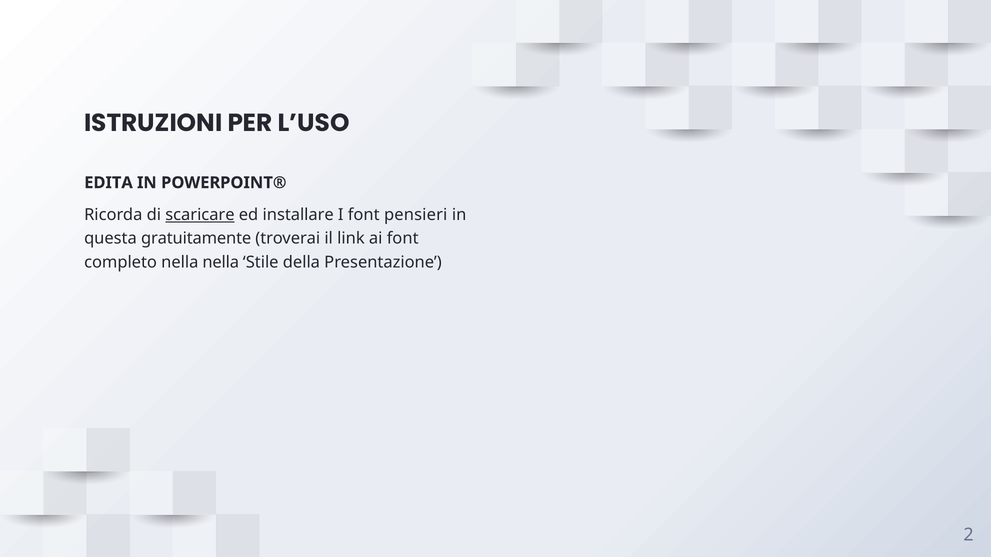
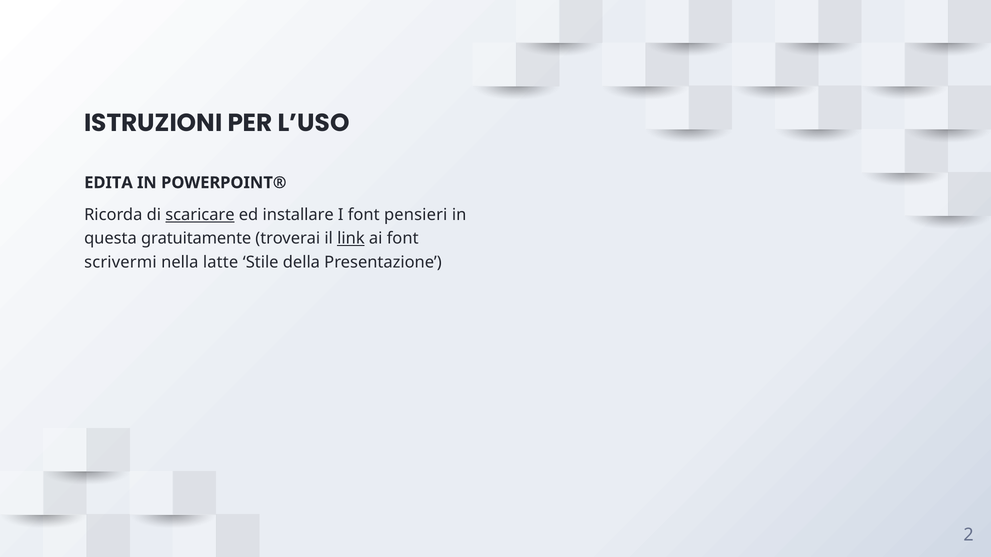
link underline: none -> present
completo: completo -> scrivermi
nella nella: nella -> latte
